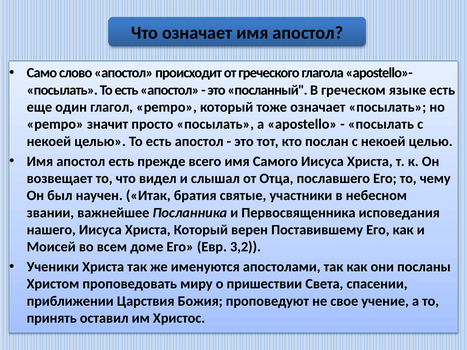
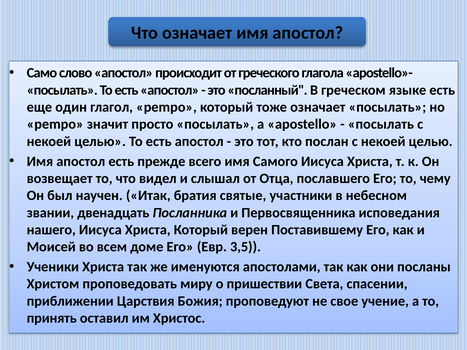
важнейшее: важнейшее -> двенадцать
3,2: 3,2 -> 3,5
